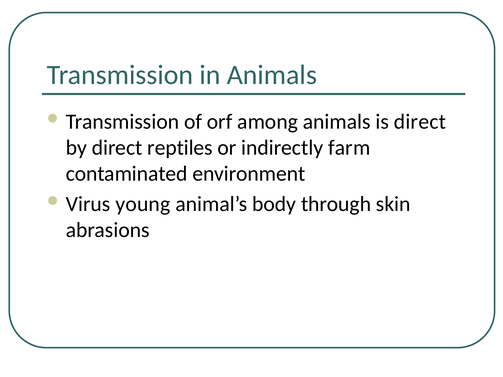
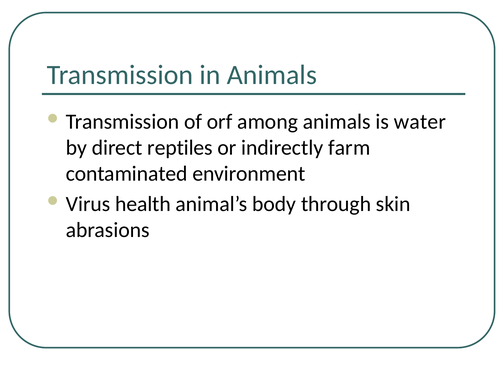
is direct: direct -> water
young: young -> health
